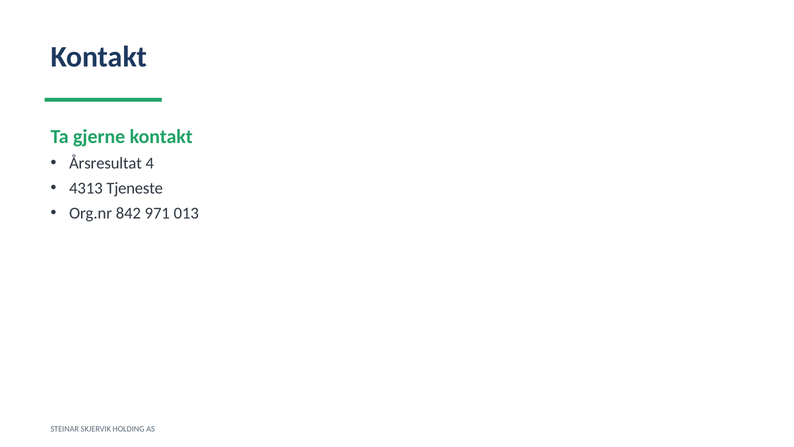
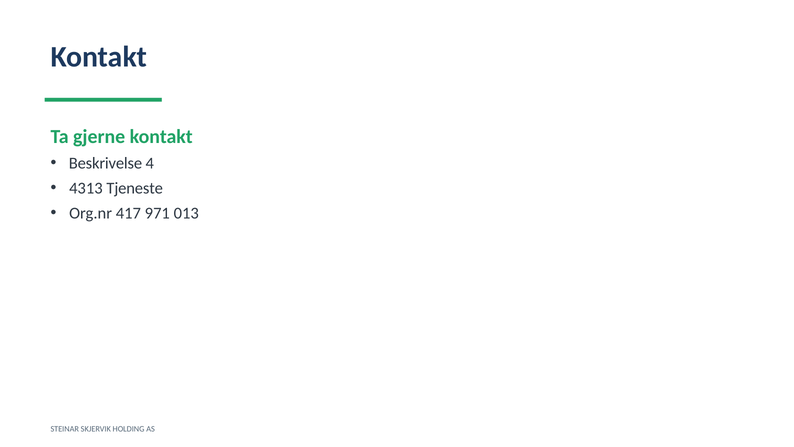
Årsresultat: Årsresultat -> Beskrivelse
842: 842 -> 417
